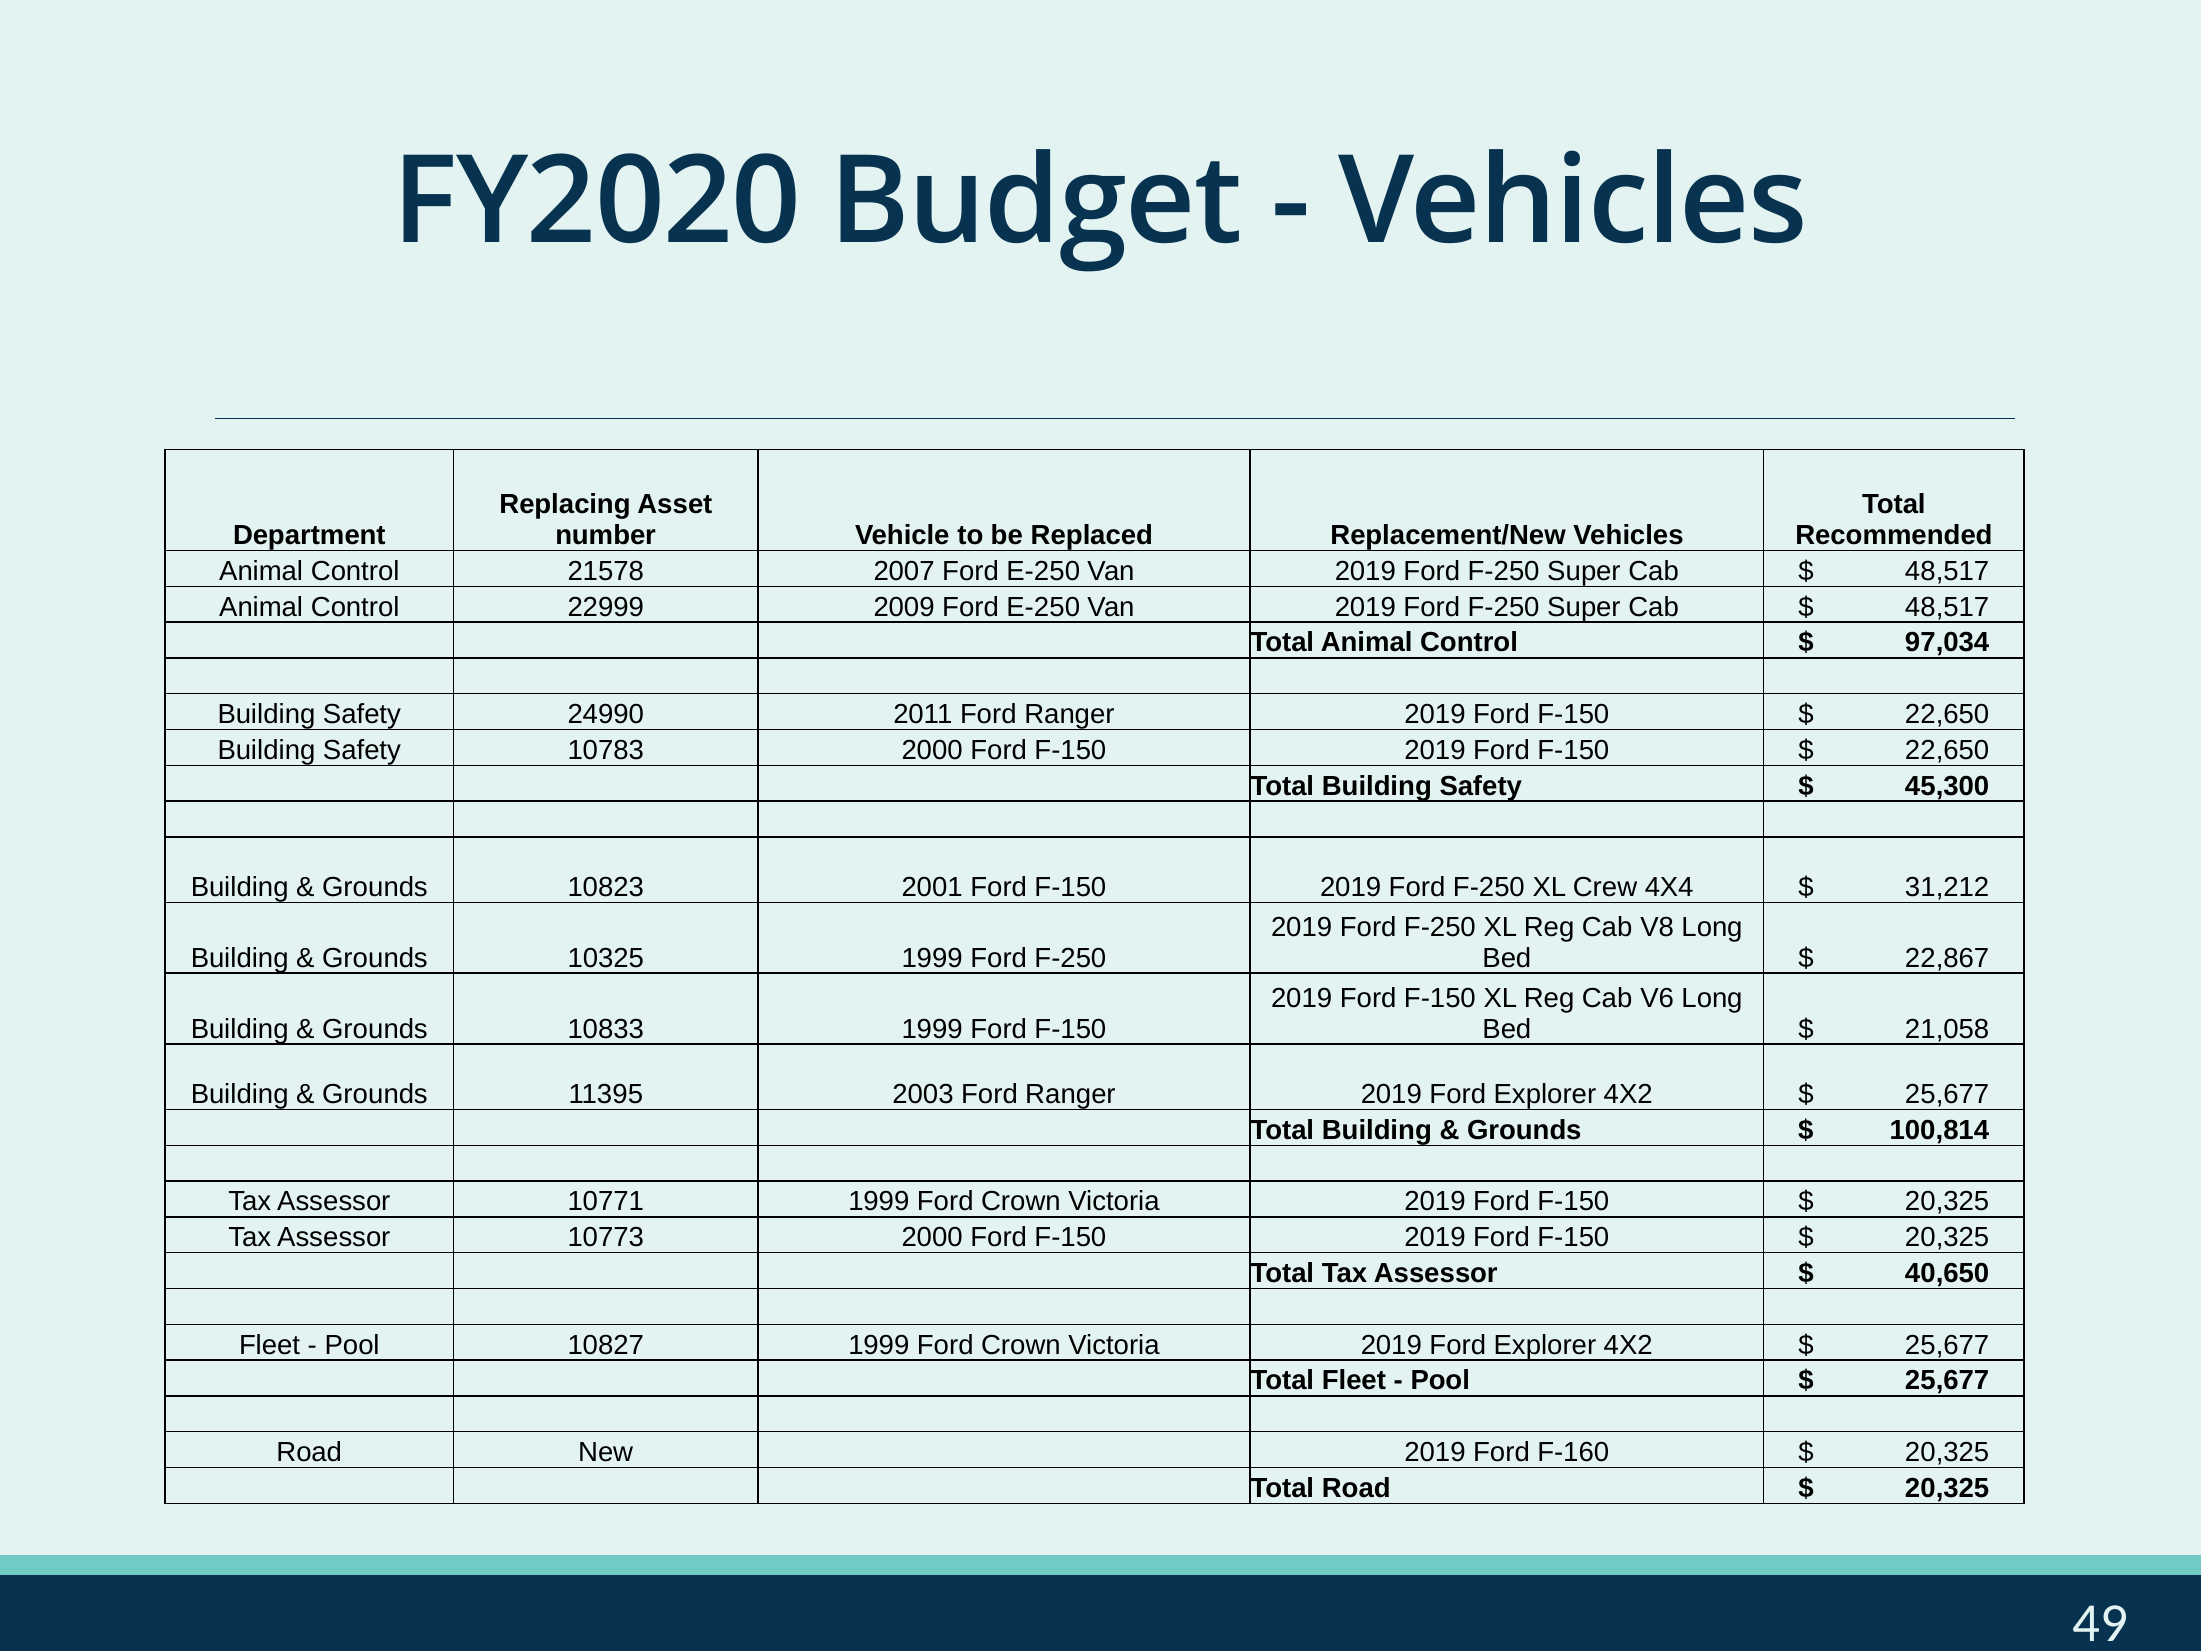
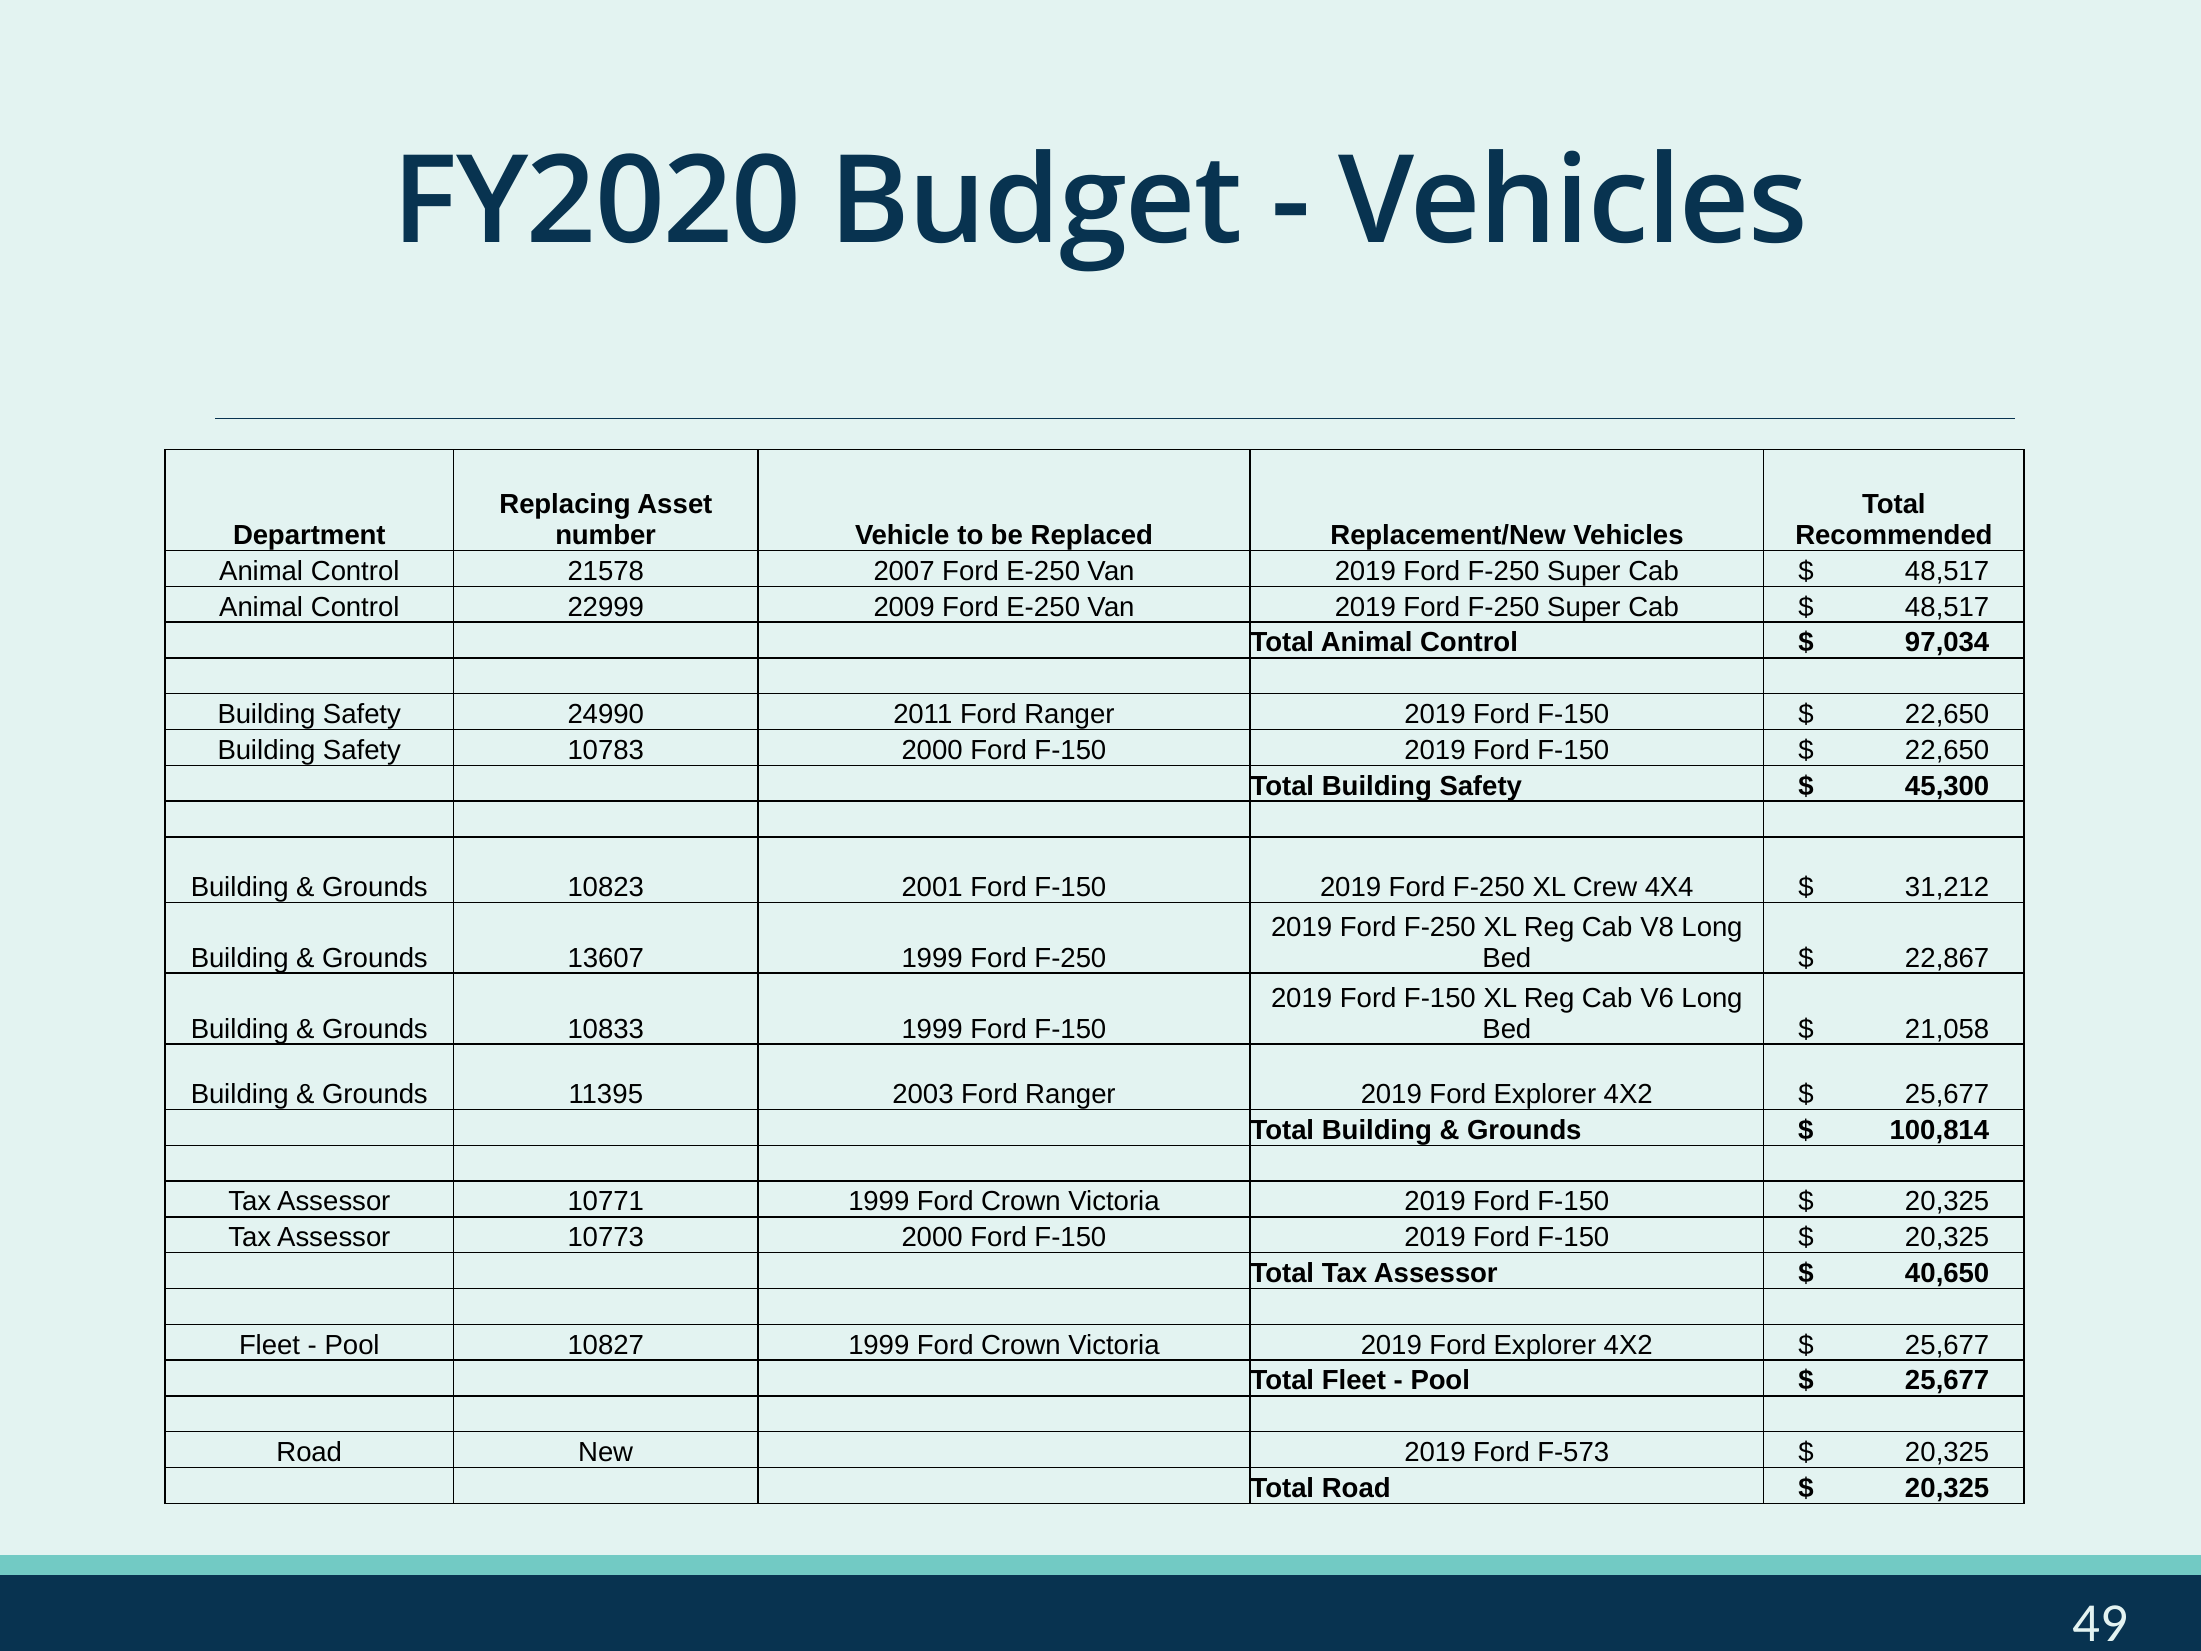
10325: 10325 -> 13607
F-160: F-160 -> F-573
